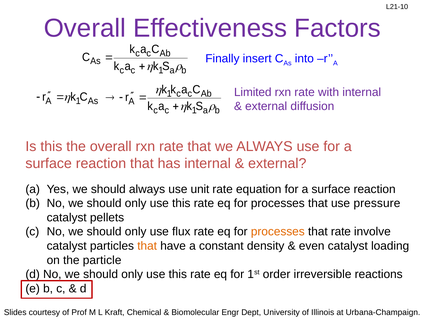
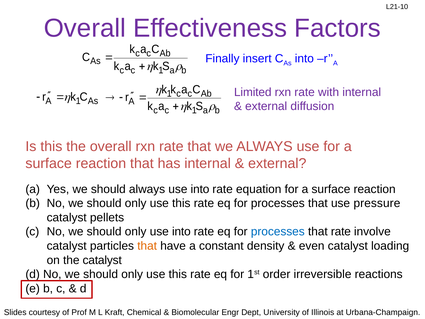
always use unit: unit -> into
only use flux: flux -> into
processes at (278, 232) colour: orange -> blue
the particle: particle -> catalyst
